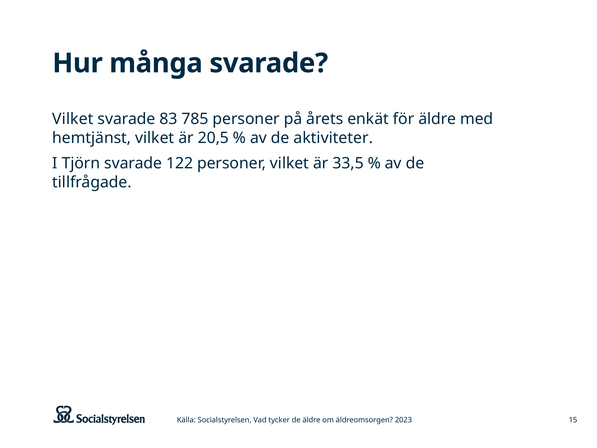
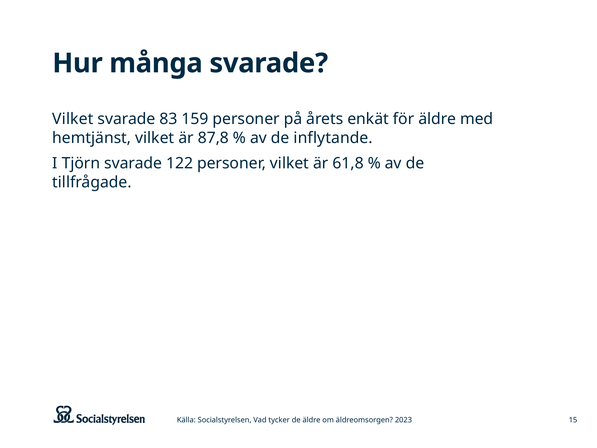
785: 785 -> 159
20,5: 20,5 -> 87,8
aktiviteter: aktiviteter -> inflytande
33,5: 33,5 -> 61,8
